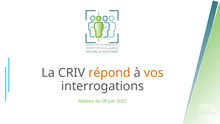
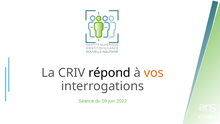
répond colour: orange -> black
